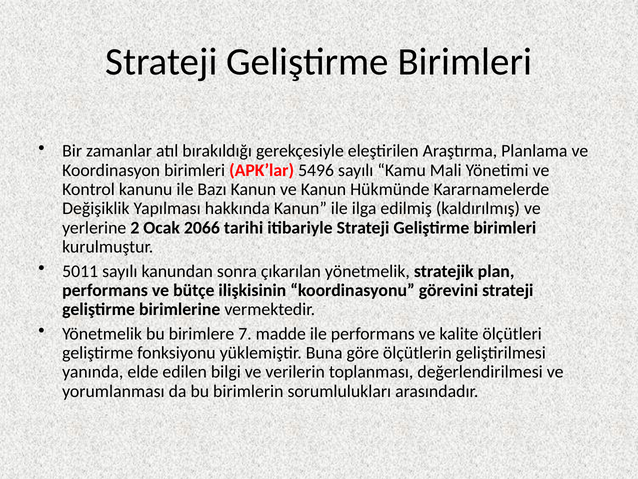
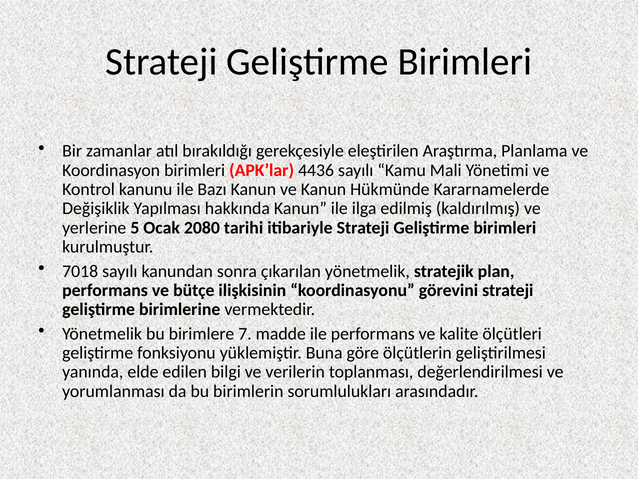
5496: 5496 -> 4436
2: 2 -> 5
2066: 2066 -> 2080
5011: 5011 -> 7018
